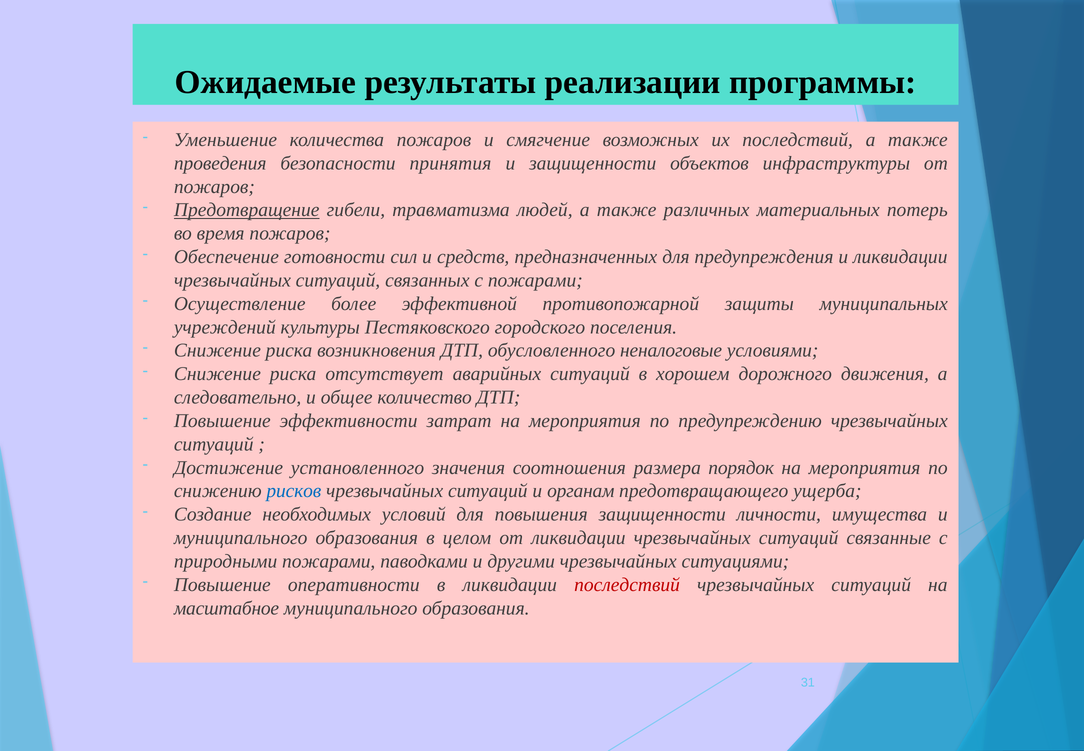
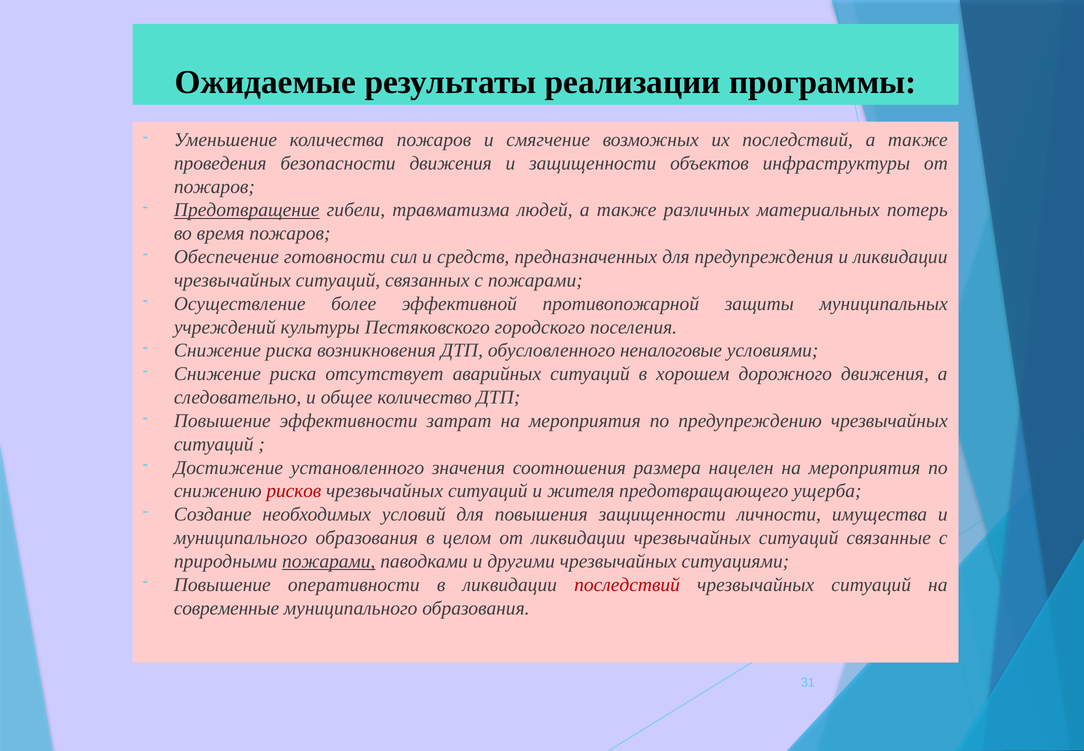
безопасности принятия: принятия -> движения
порядок: порядок -> нацелен
рисков colour: blue -> red
органам: органам -> жителя
пожарами at (329, 561) underline: none -> present
масштабное: масштабное -> современные
